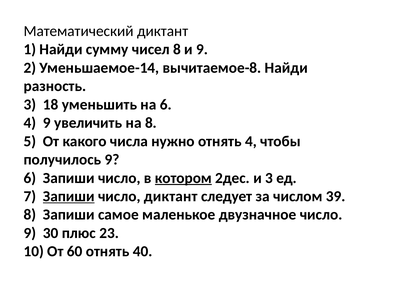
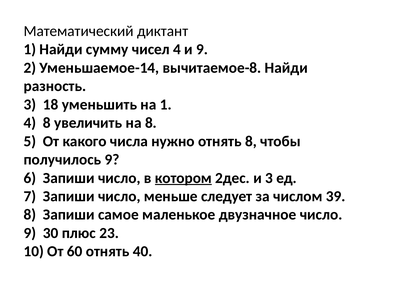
чисел 8: 8 -> 4
на 6: 6 -> 1
4 9: 9 -> 8
отнять 4: 4 -> 8
Запиши at (69, 196) underline: present -> none
число диктант: диктант -> меньше
